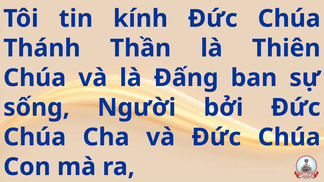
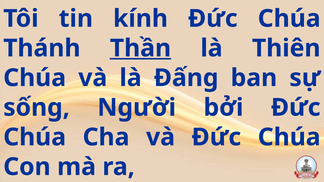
Thần underline: none -> present
